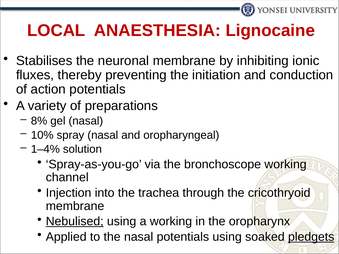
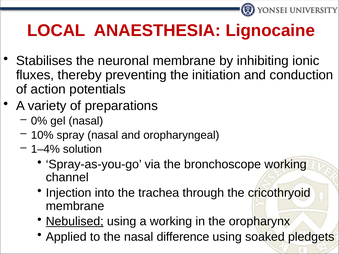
8%: 8% -> 0%
nasal potentials: potentials -> difference
pledgets underline: present -> none
